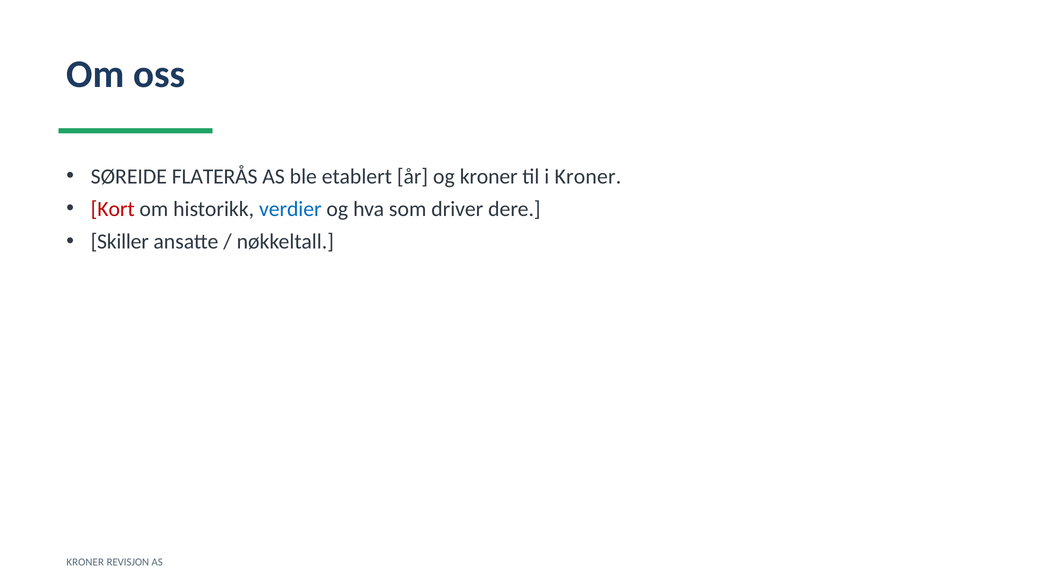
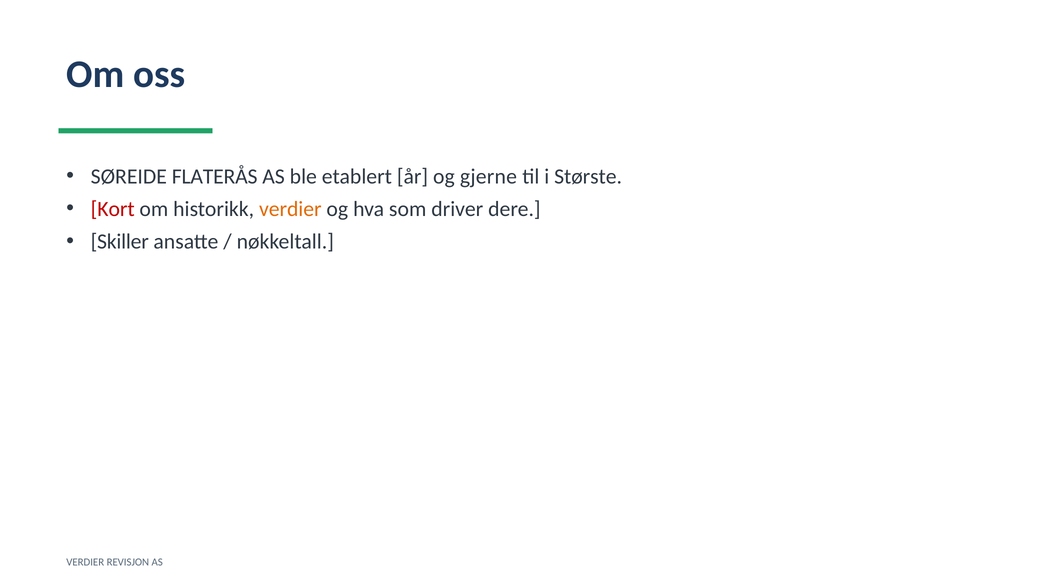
og kroner: kroner -> gjerne
i Kroner: Kroner -> Største
verdier at (290, 209) colour: blue -> orange
KRONER at (85, 562): KRONER -> VERDIER
